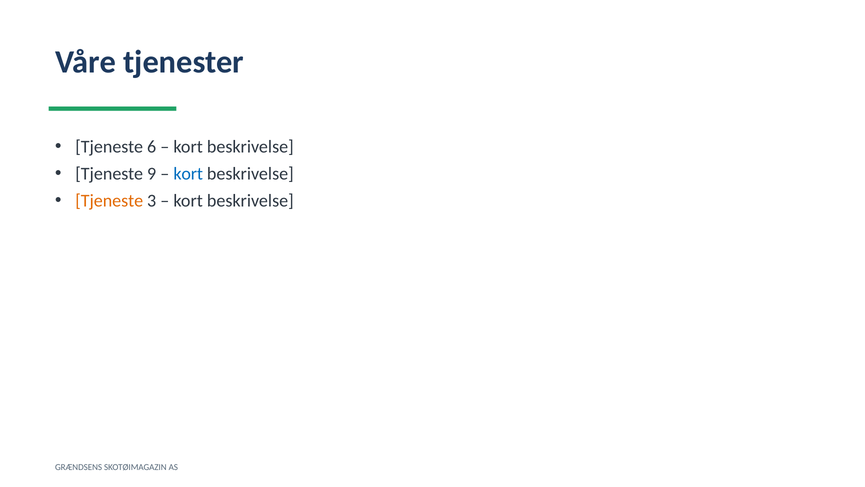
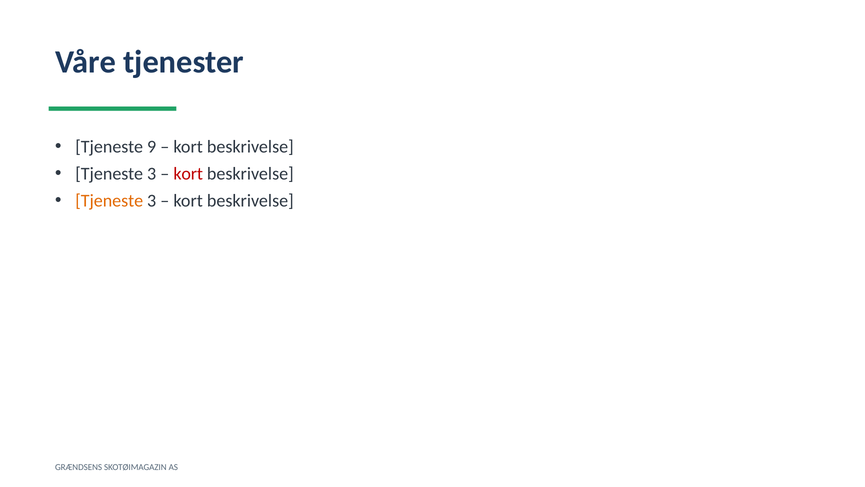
6: 6 -> 9
9 at (152, 174): 9 -> 3
kort at (188, 174) colour: blue -> red
